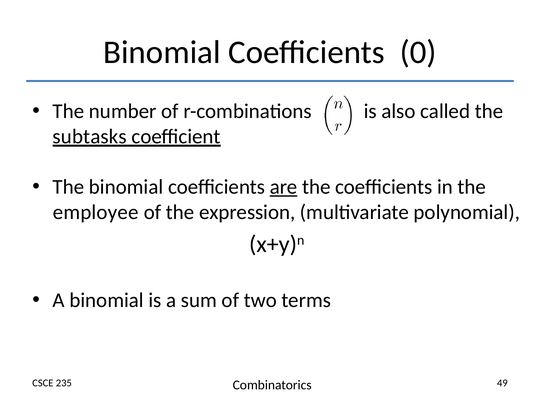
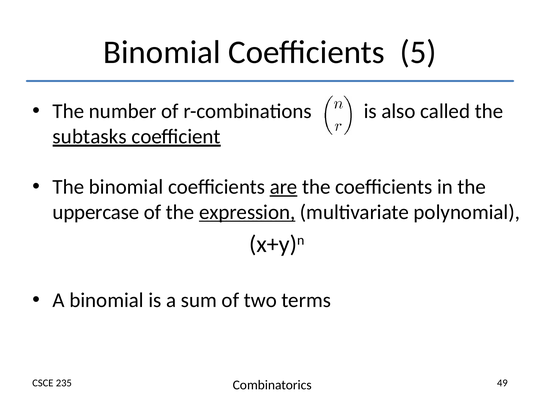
0: 0 -> 5
employee: employee -> uppercase
expression underline: none -> present
